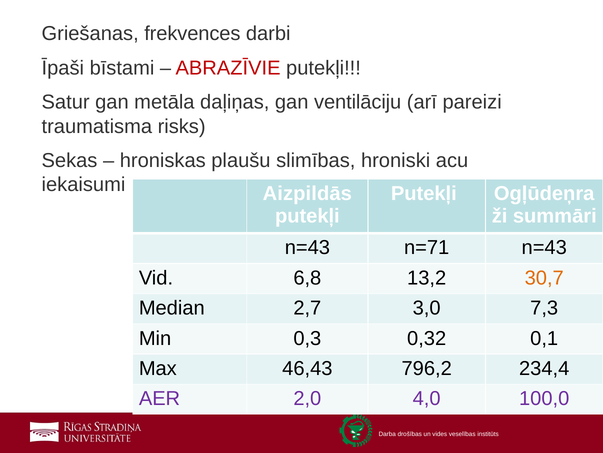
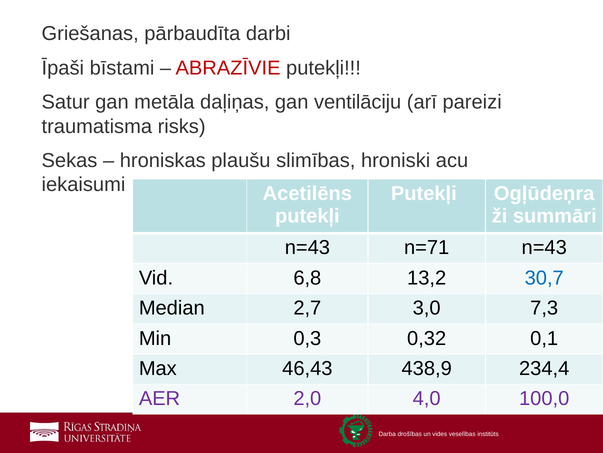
frekvences: frekvences -> pārbaudīta
Aizpildās: Aizpildās -> Acetilēns
30,7 colour: orange -> blue
796,2: 796,2 -> 438,9
